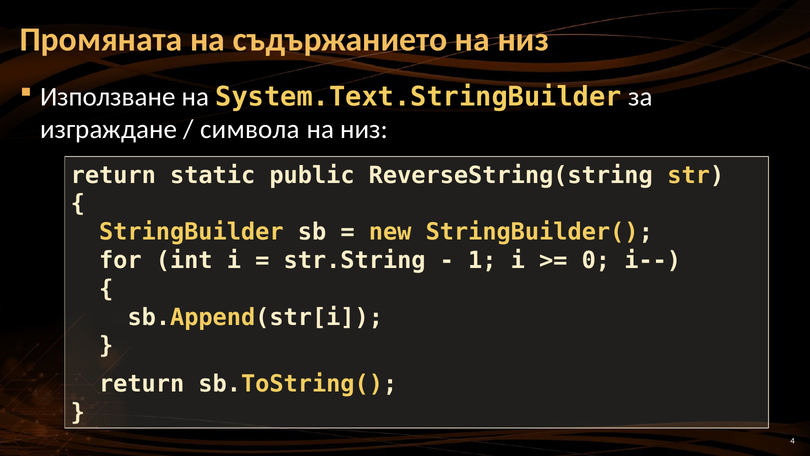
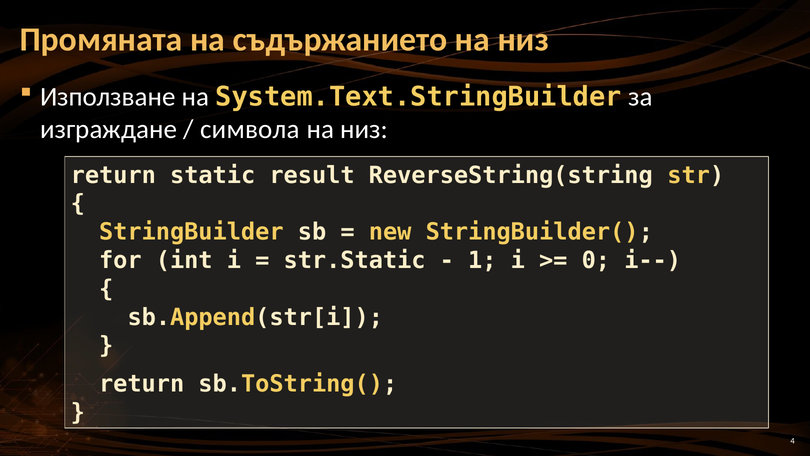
public: public -> result
str.String: str.String -> str.Static
